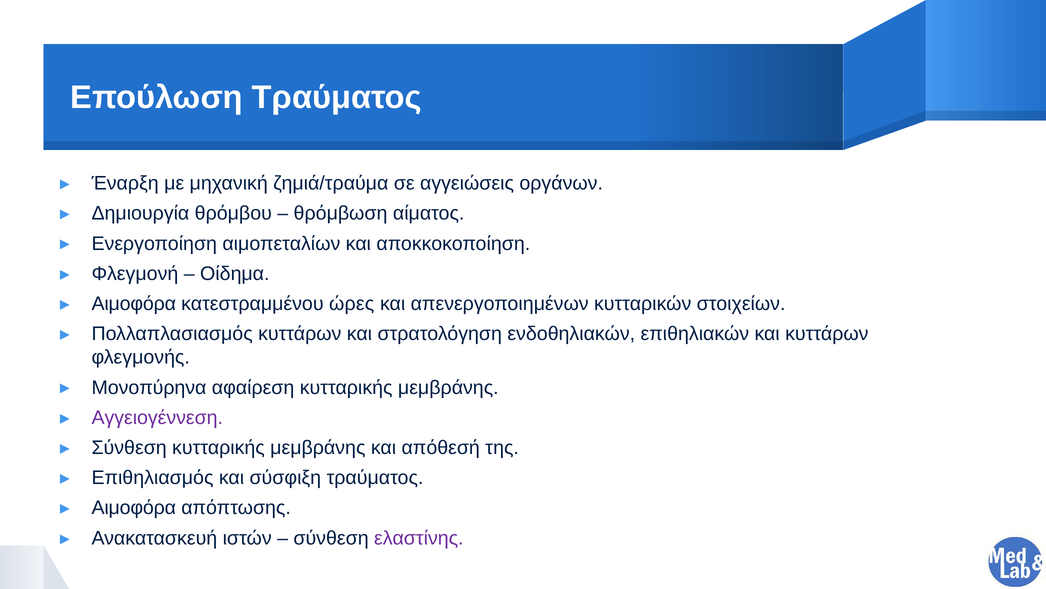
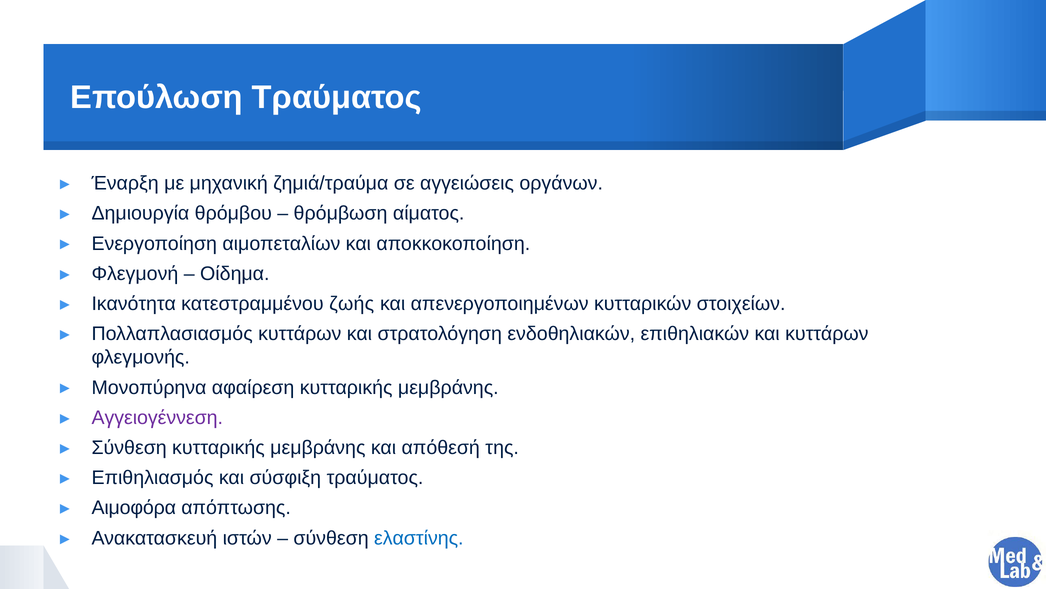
Αιμοφόρα at (134, 303): Αιμοφόρα -> Ικανότητα
ώρες: ώρες -> ζωής
ελαστίνης colour: purple -> blue
